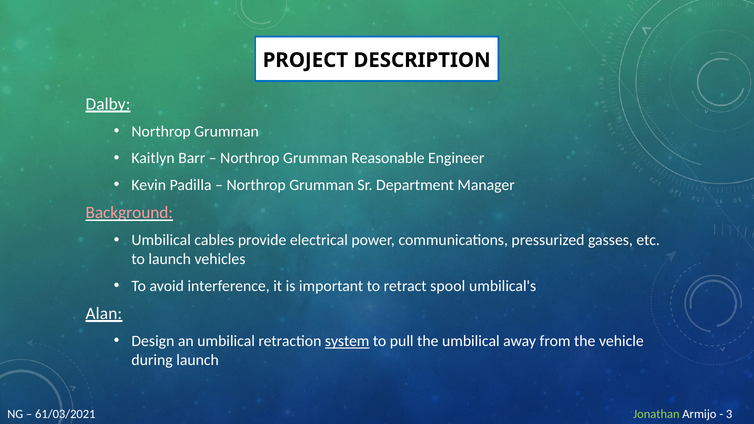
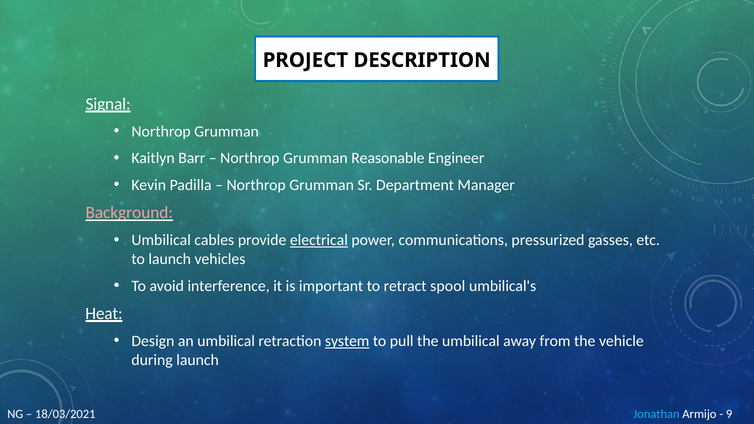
Dalby: Dalby -> Signal
electrical underline: none -> present
Alan: Alan -> Heat
61/03/2021: 61/03/2021 -> 18/03/2021
Jonathan colour: light green -> light blue
3: 3 -> 9
